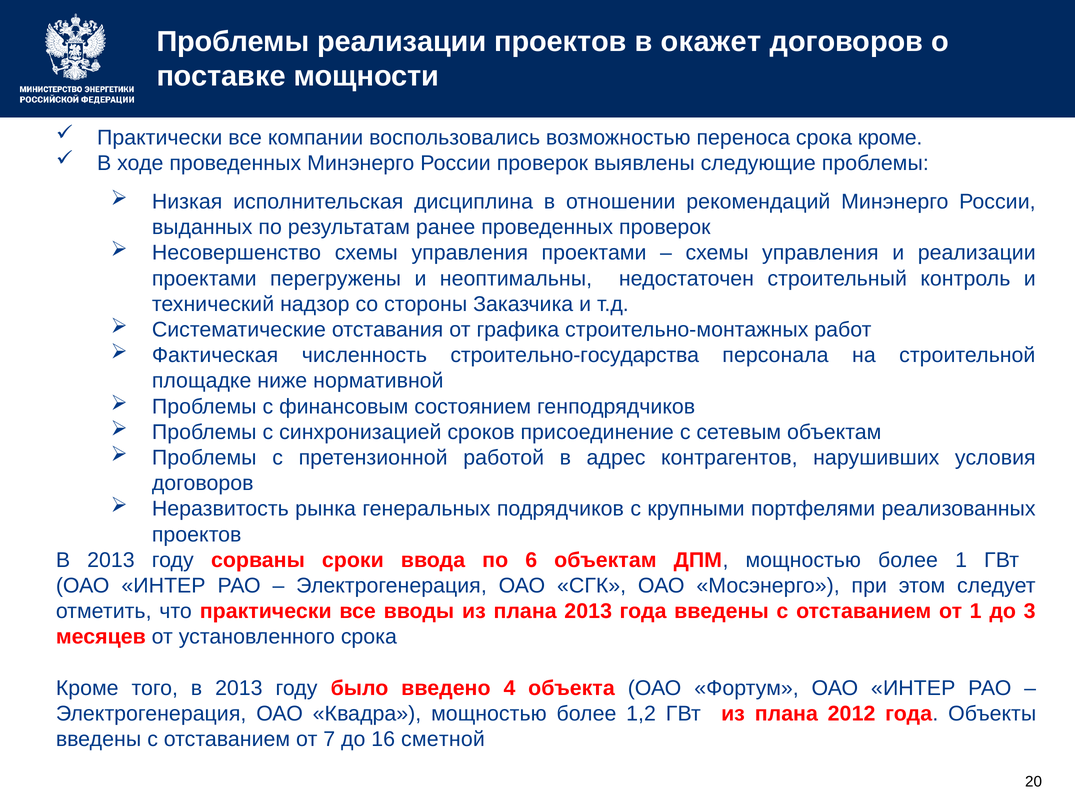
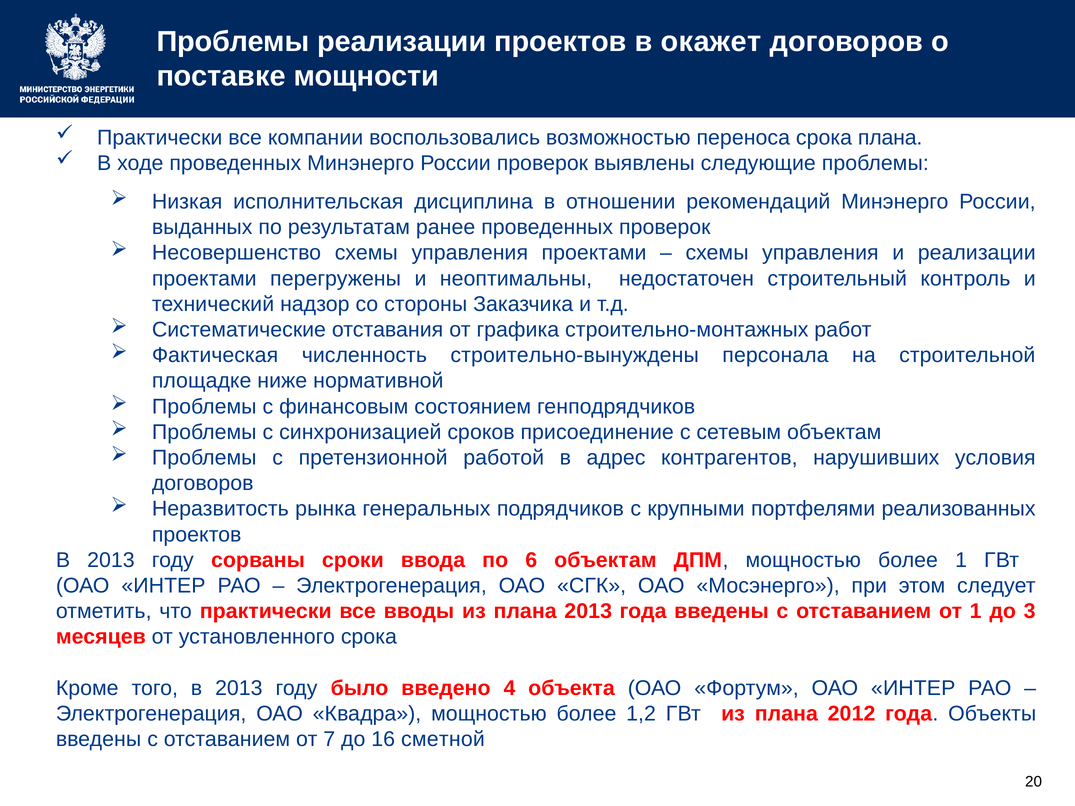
переноса срока кроме: кроме -> плана
строительно-государства: строительно-государства -> строительно-вынуждены
